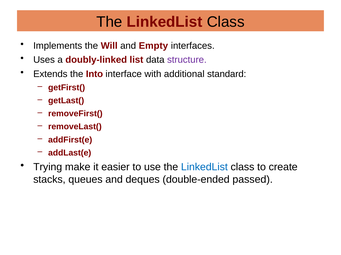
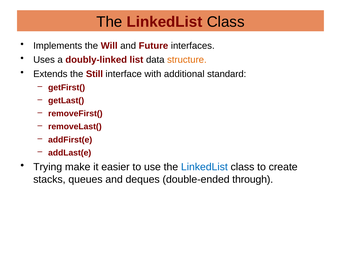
Empty: Empty -> Future
structure colour: purple -> orange
Into: Into -> Still
passed: passed -> through
